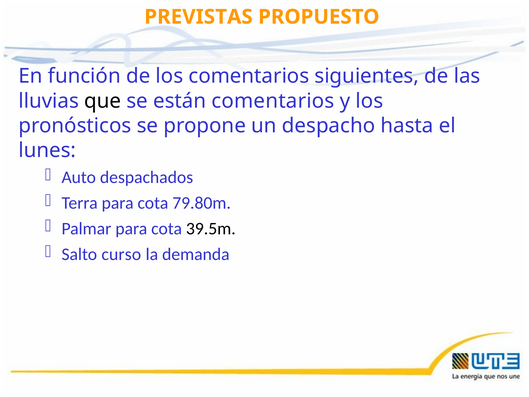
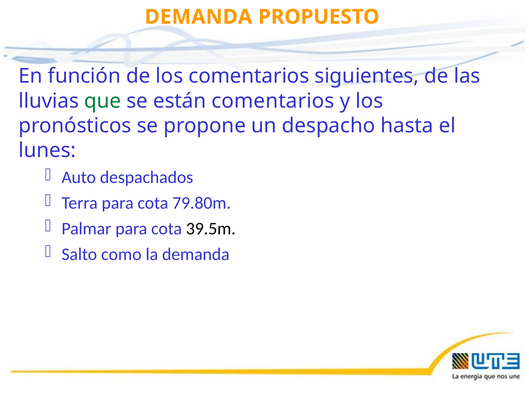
PREVISTAS at (199, 17): PREVISTAS -> DEMANDA
que colour: black -> green
curso: curso -> como
